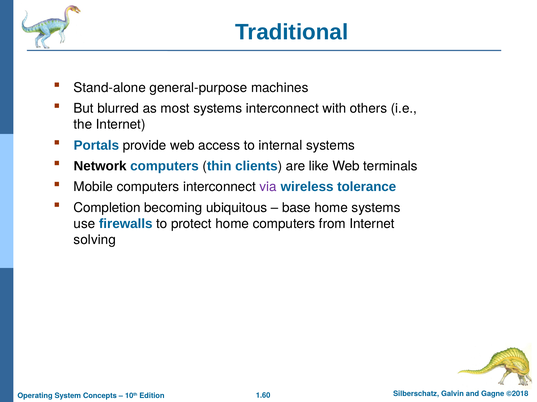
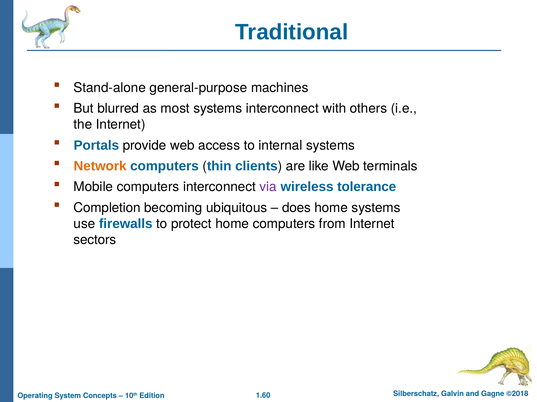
Network colour: black -> orange
base: base -> does
solving: solving -> sectors
